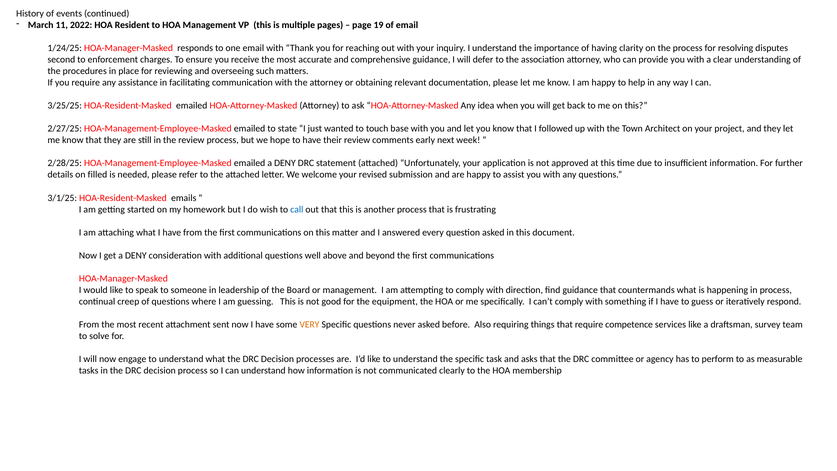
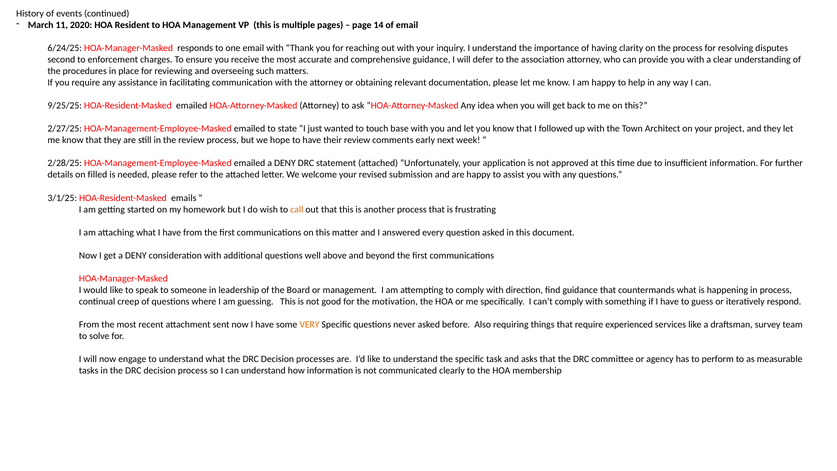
2022: 2022 -> 2020
19: 19 -> 14
1/24/25: 1/24/25 -> 6/24/25
3/25/25: 3/25/25 -> 9/25/25
call colour: blue -> orange
equipment: equipment -> motivation
competence: competence -> experienced
